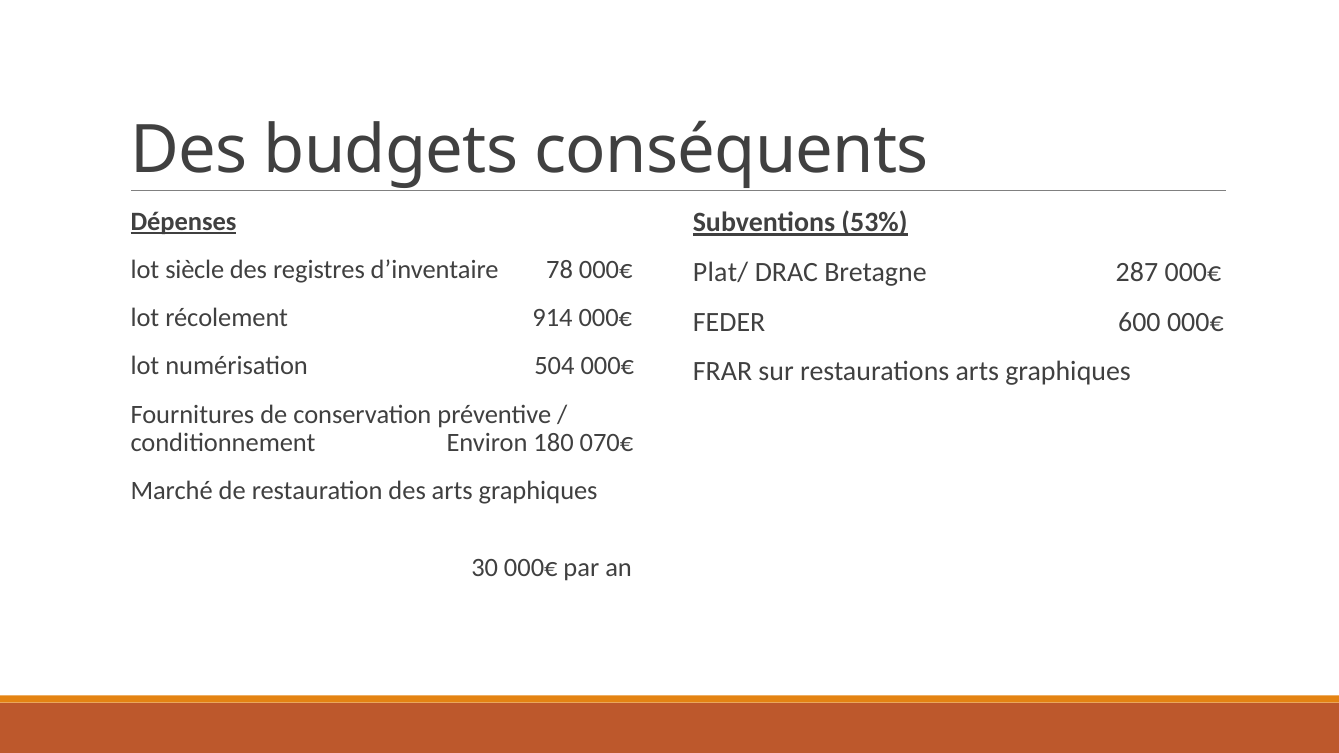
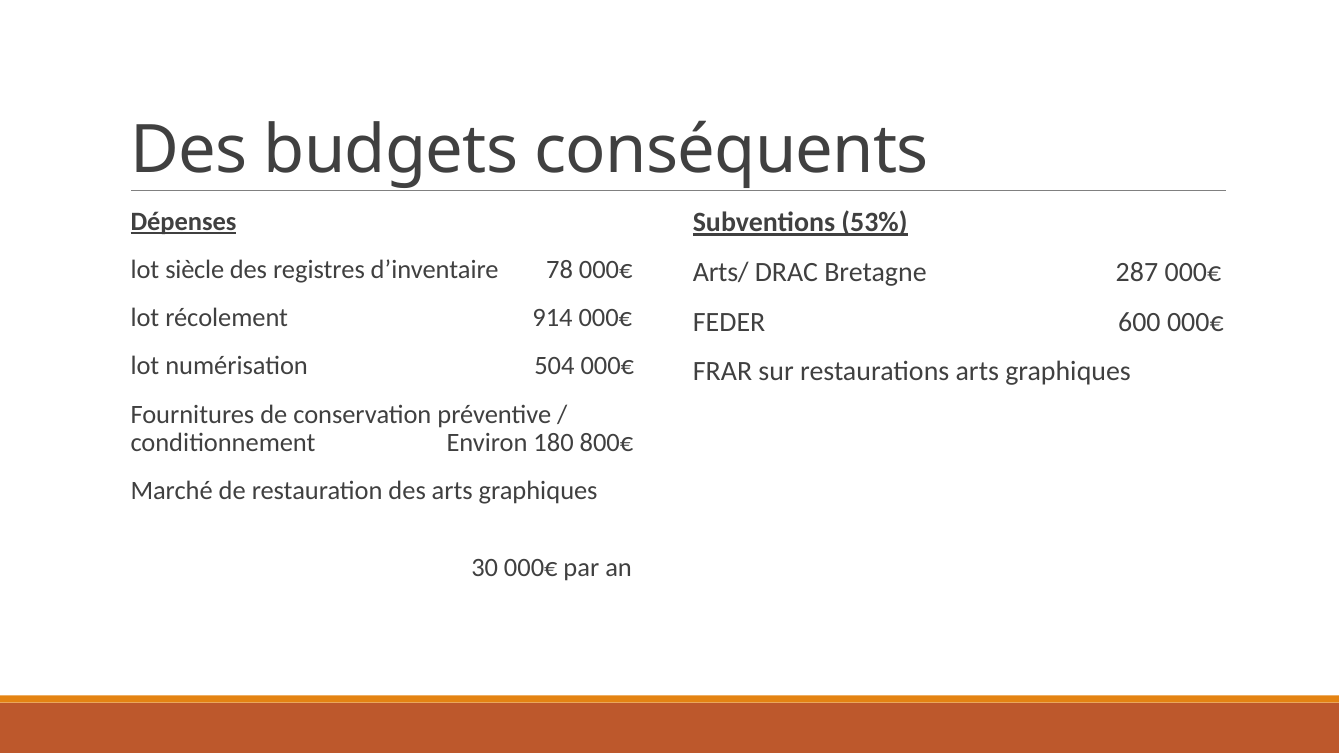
Plat/: Plat/ -> Arts/
070€: 070€ -> 800€
